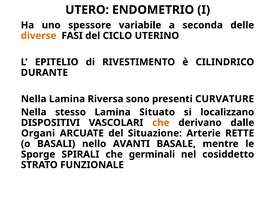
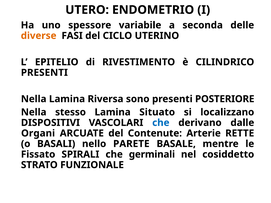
DURANTE at (44, 73): DURANTE -> PRESENTI
CURVATURE: CURVATURE -> POSTERIORE
che at (161, 123) colour: orange -> blue
Situazione: Situazione -> Contenute
AVANTI: AVANTI -> PARETE
Sporge: Sporge -> Fissato
